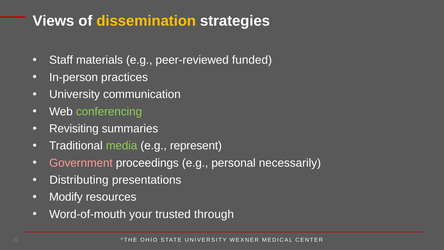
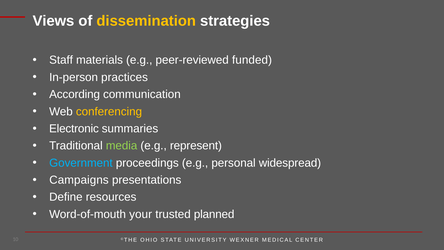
University at (75, 94): University -> According
conferencing colour: light green -> yellow
Revisiting: Revisiting -> Electronic
Government colour: pink -> light blue
necessarily: necessarily -> widespread
Distributing: Distributing -> Campaigns
Modify: Modify -> Define
through: through -> planned
